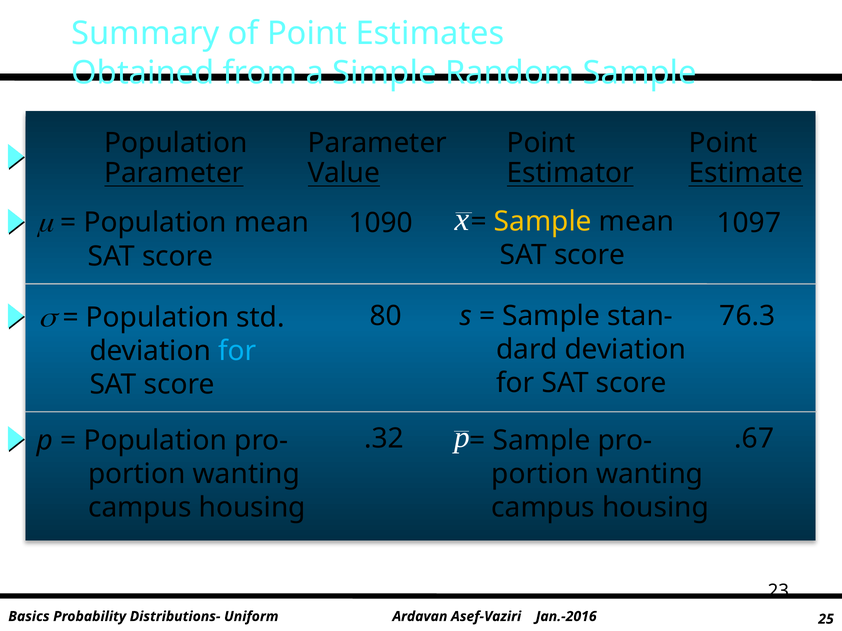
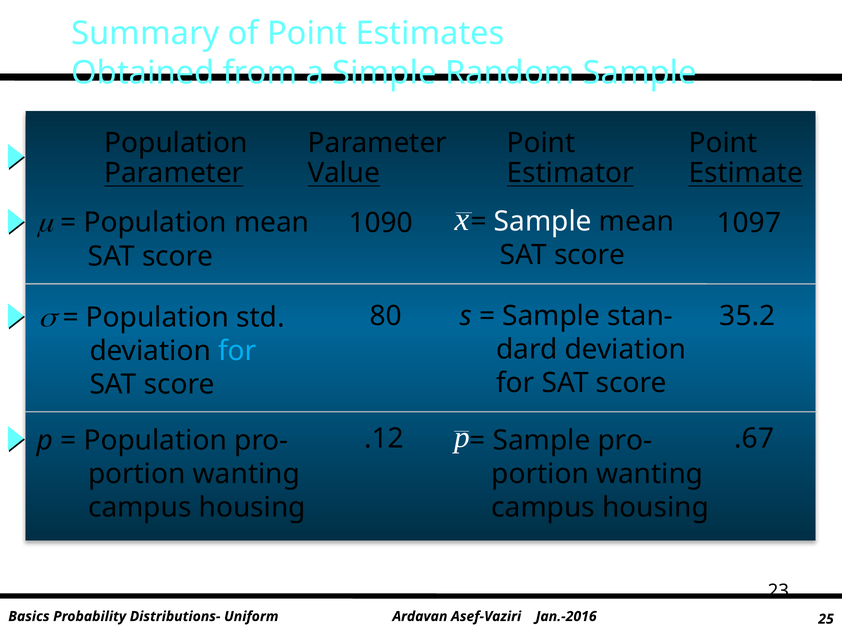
Sample at (543, 221) colour: yellow -> white
76.3: 76.3 -> 35.2
.32: .32 -> .12
